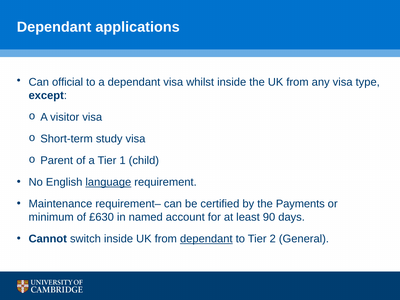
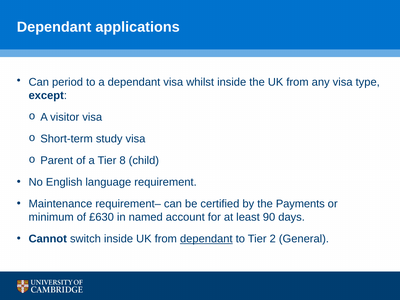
official: official -> period
1: 1 -> 8
language underline: present -> none
